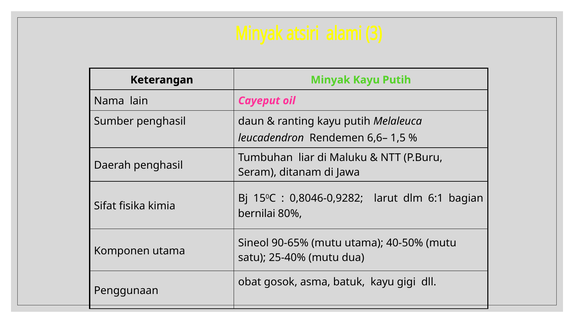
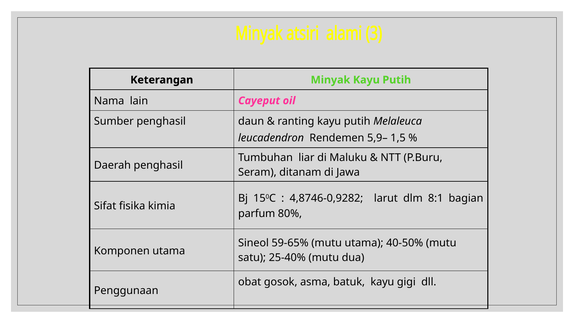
6,6–: 6,6– -> 5,9–
0,8046-0,9282: 0,8046-0,9282 -> 4,8746-0,9282
6:1: 6:1 -> 8:1
bernilai: bernilai -> parfum
90-65%: 90-65% -> 59-65%
